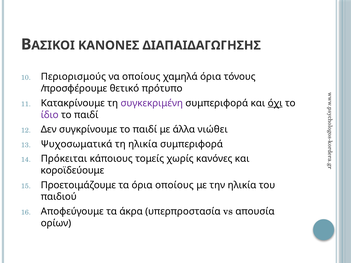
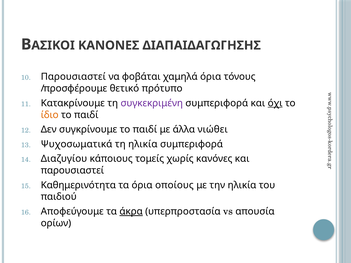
Περιορισμούς at (73, 77): Περιορισμούς -> Παρουσιαστεί
να οποίους: οποίους -> φοβάται
ίδιο colour: purple -> orange
Πρόκειται: Πρόκειται -> Διαζυγίου
κοροϊδεύουμε at (72, 171): κοροϊδεύουμε -> παρουσιαστεί
Προετοιμάζουμε: Προετοιμάζουμε -> Καθημερινότητα
άκρα underline: none -> present
